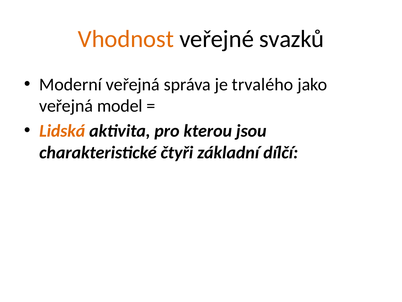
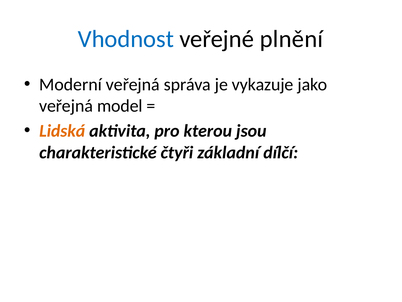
Vhodnost colour: orange -> blue
svazků: svazků -> plnění
trvalého: trvalého -> vykazuje
